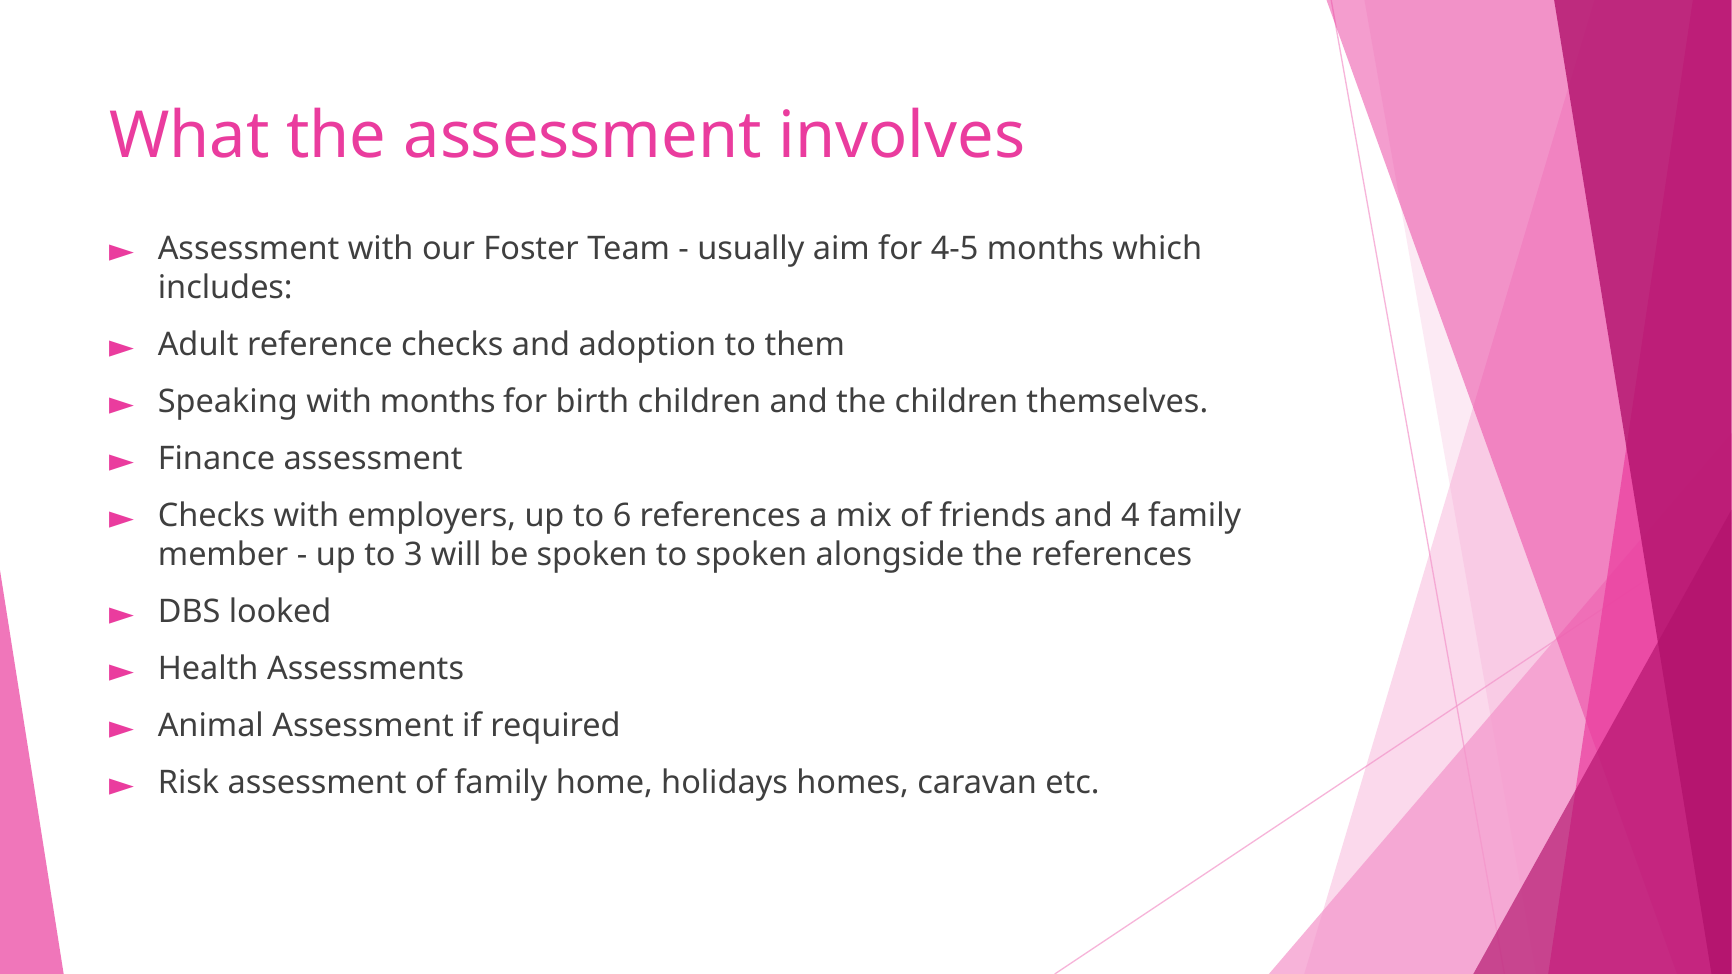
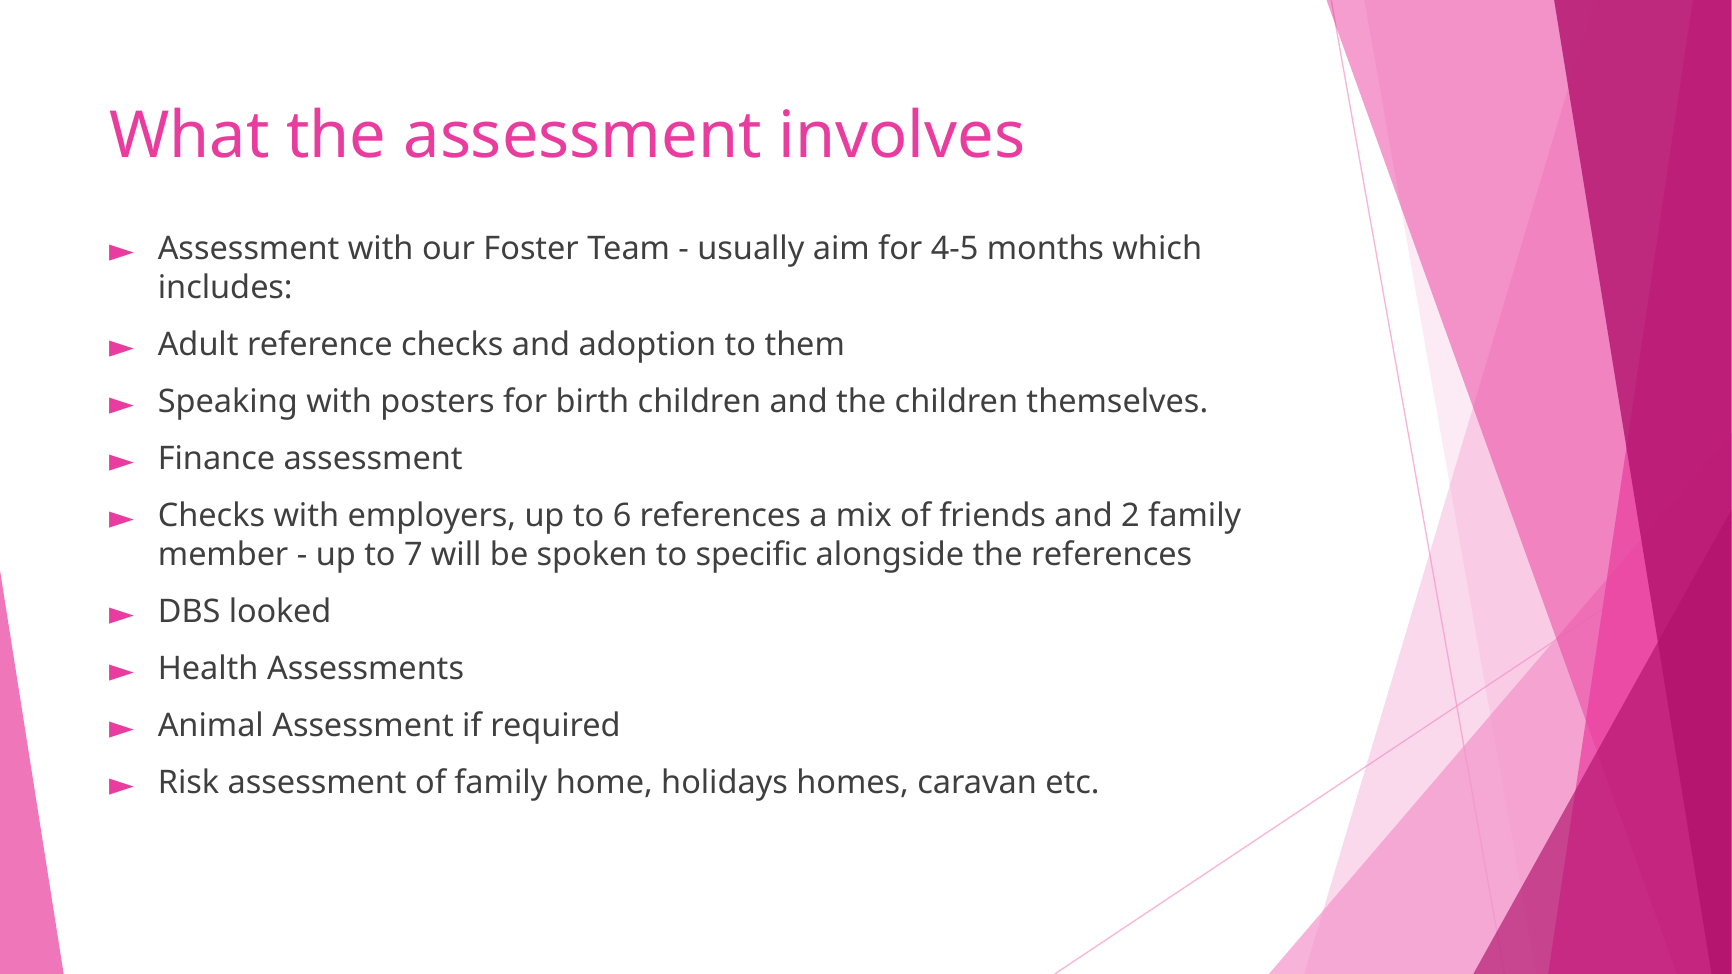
with months: months -> posters
4: 4 -> 2
3: 3 -> 7
to spoken: spoken -> specific
